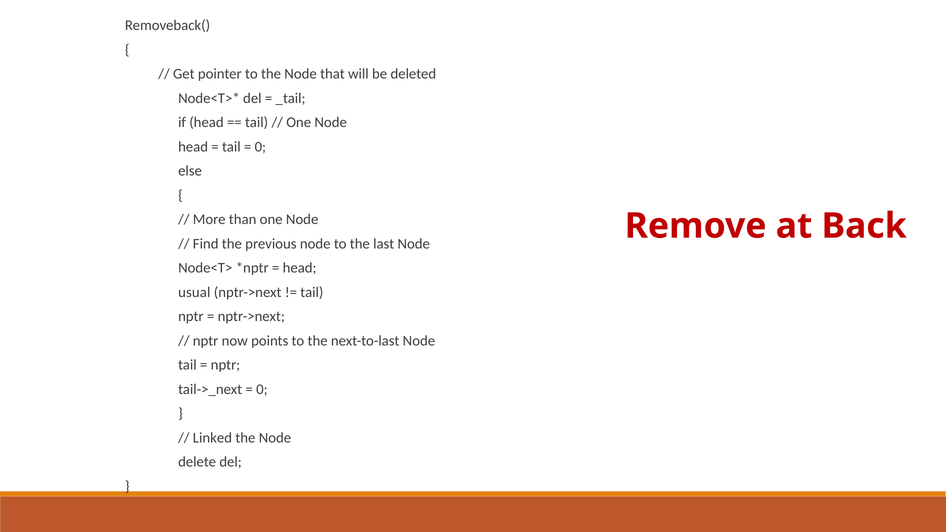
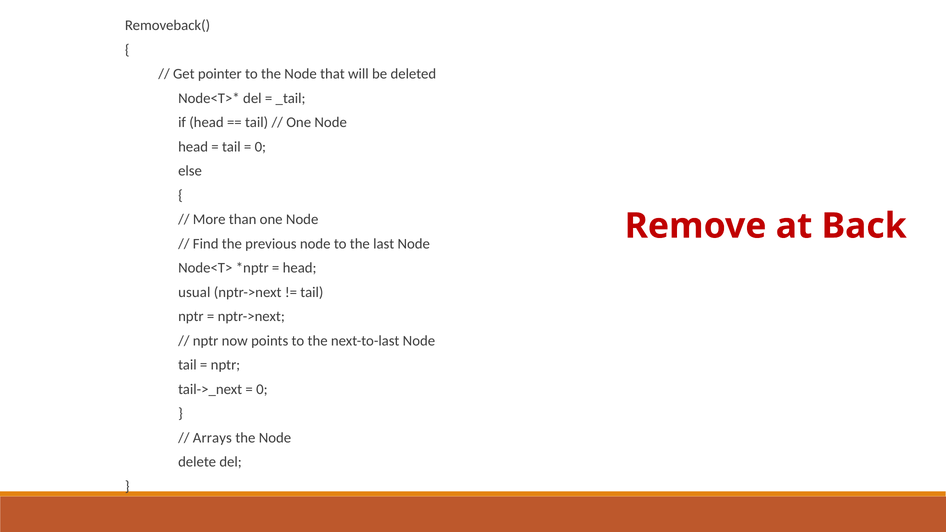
Linked: Linked -> Arrays
